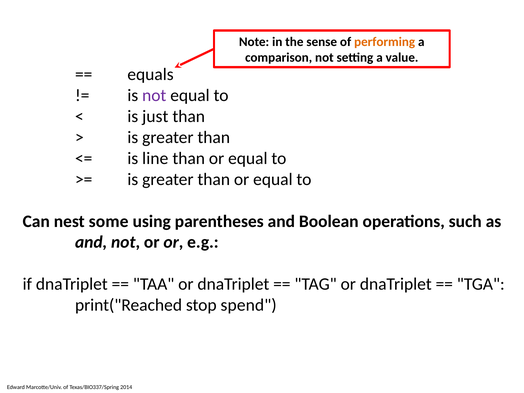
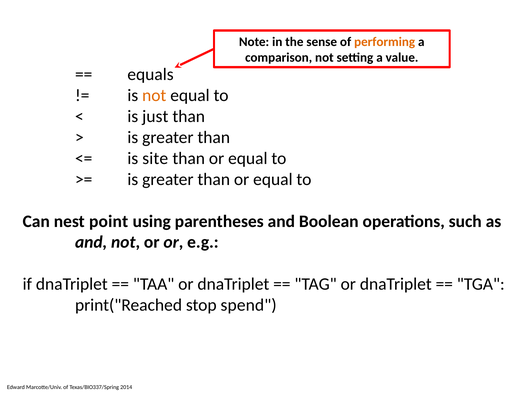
not at (154, 95) colour: purple -> orange
line: line -> site
some: some -> point
